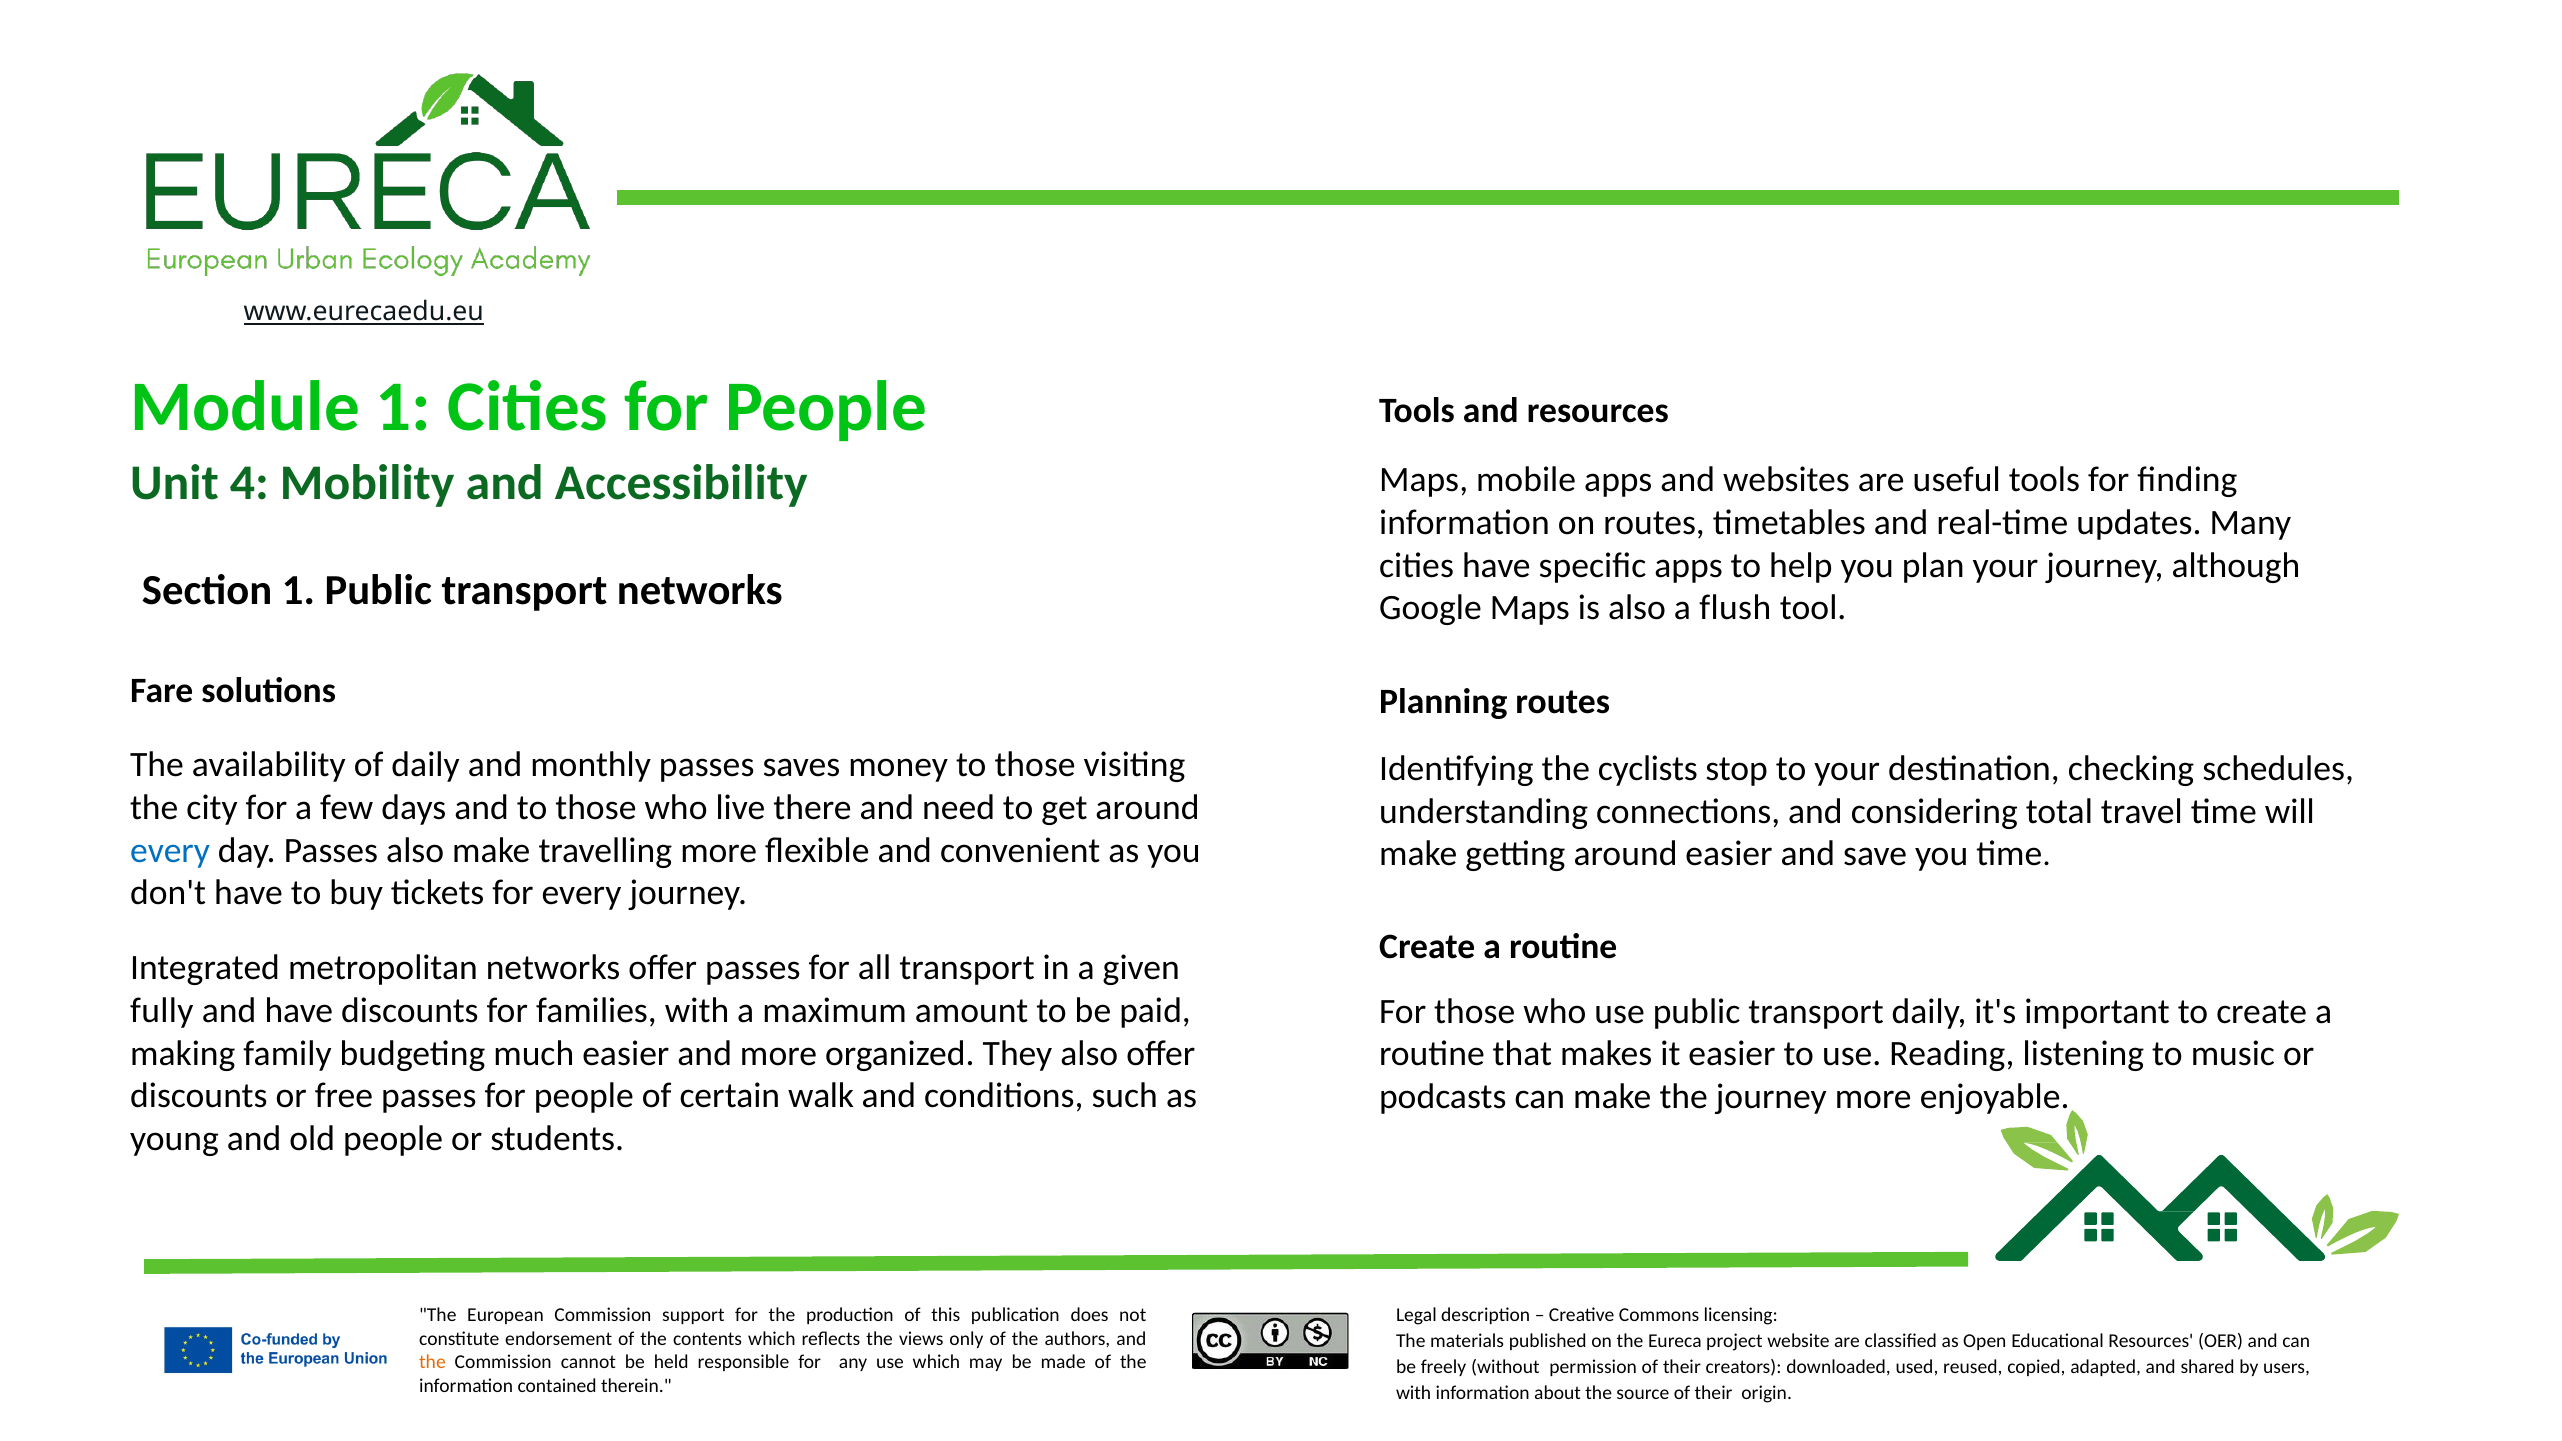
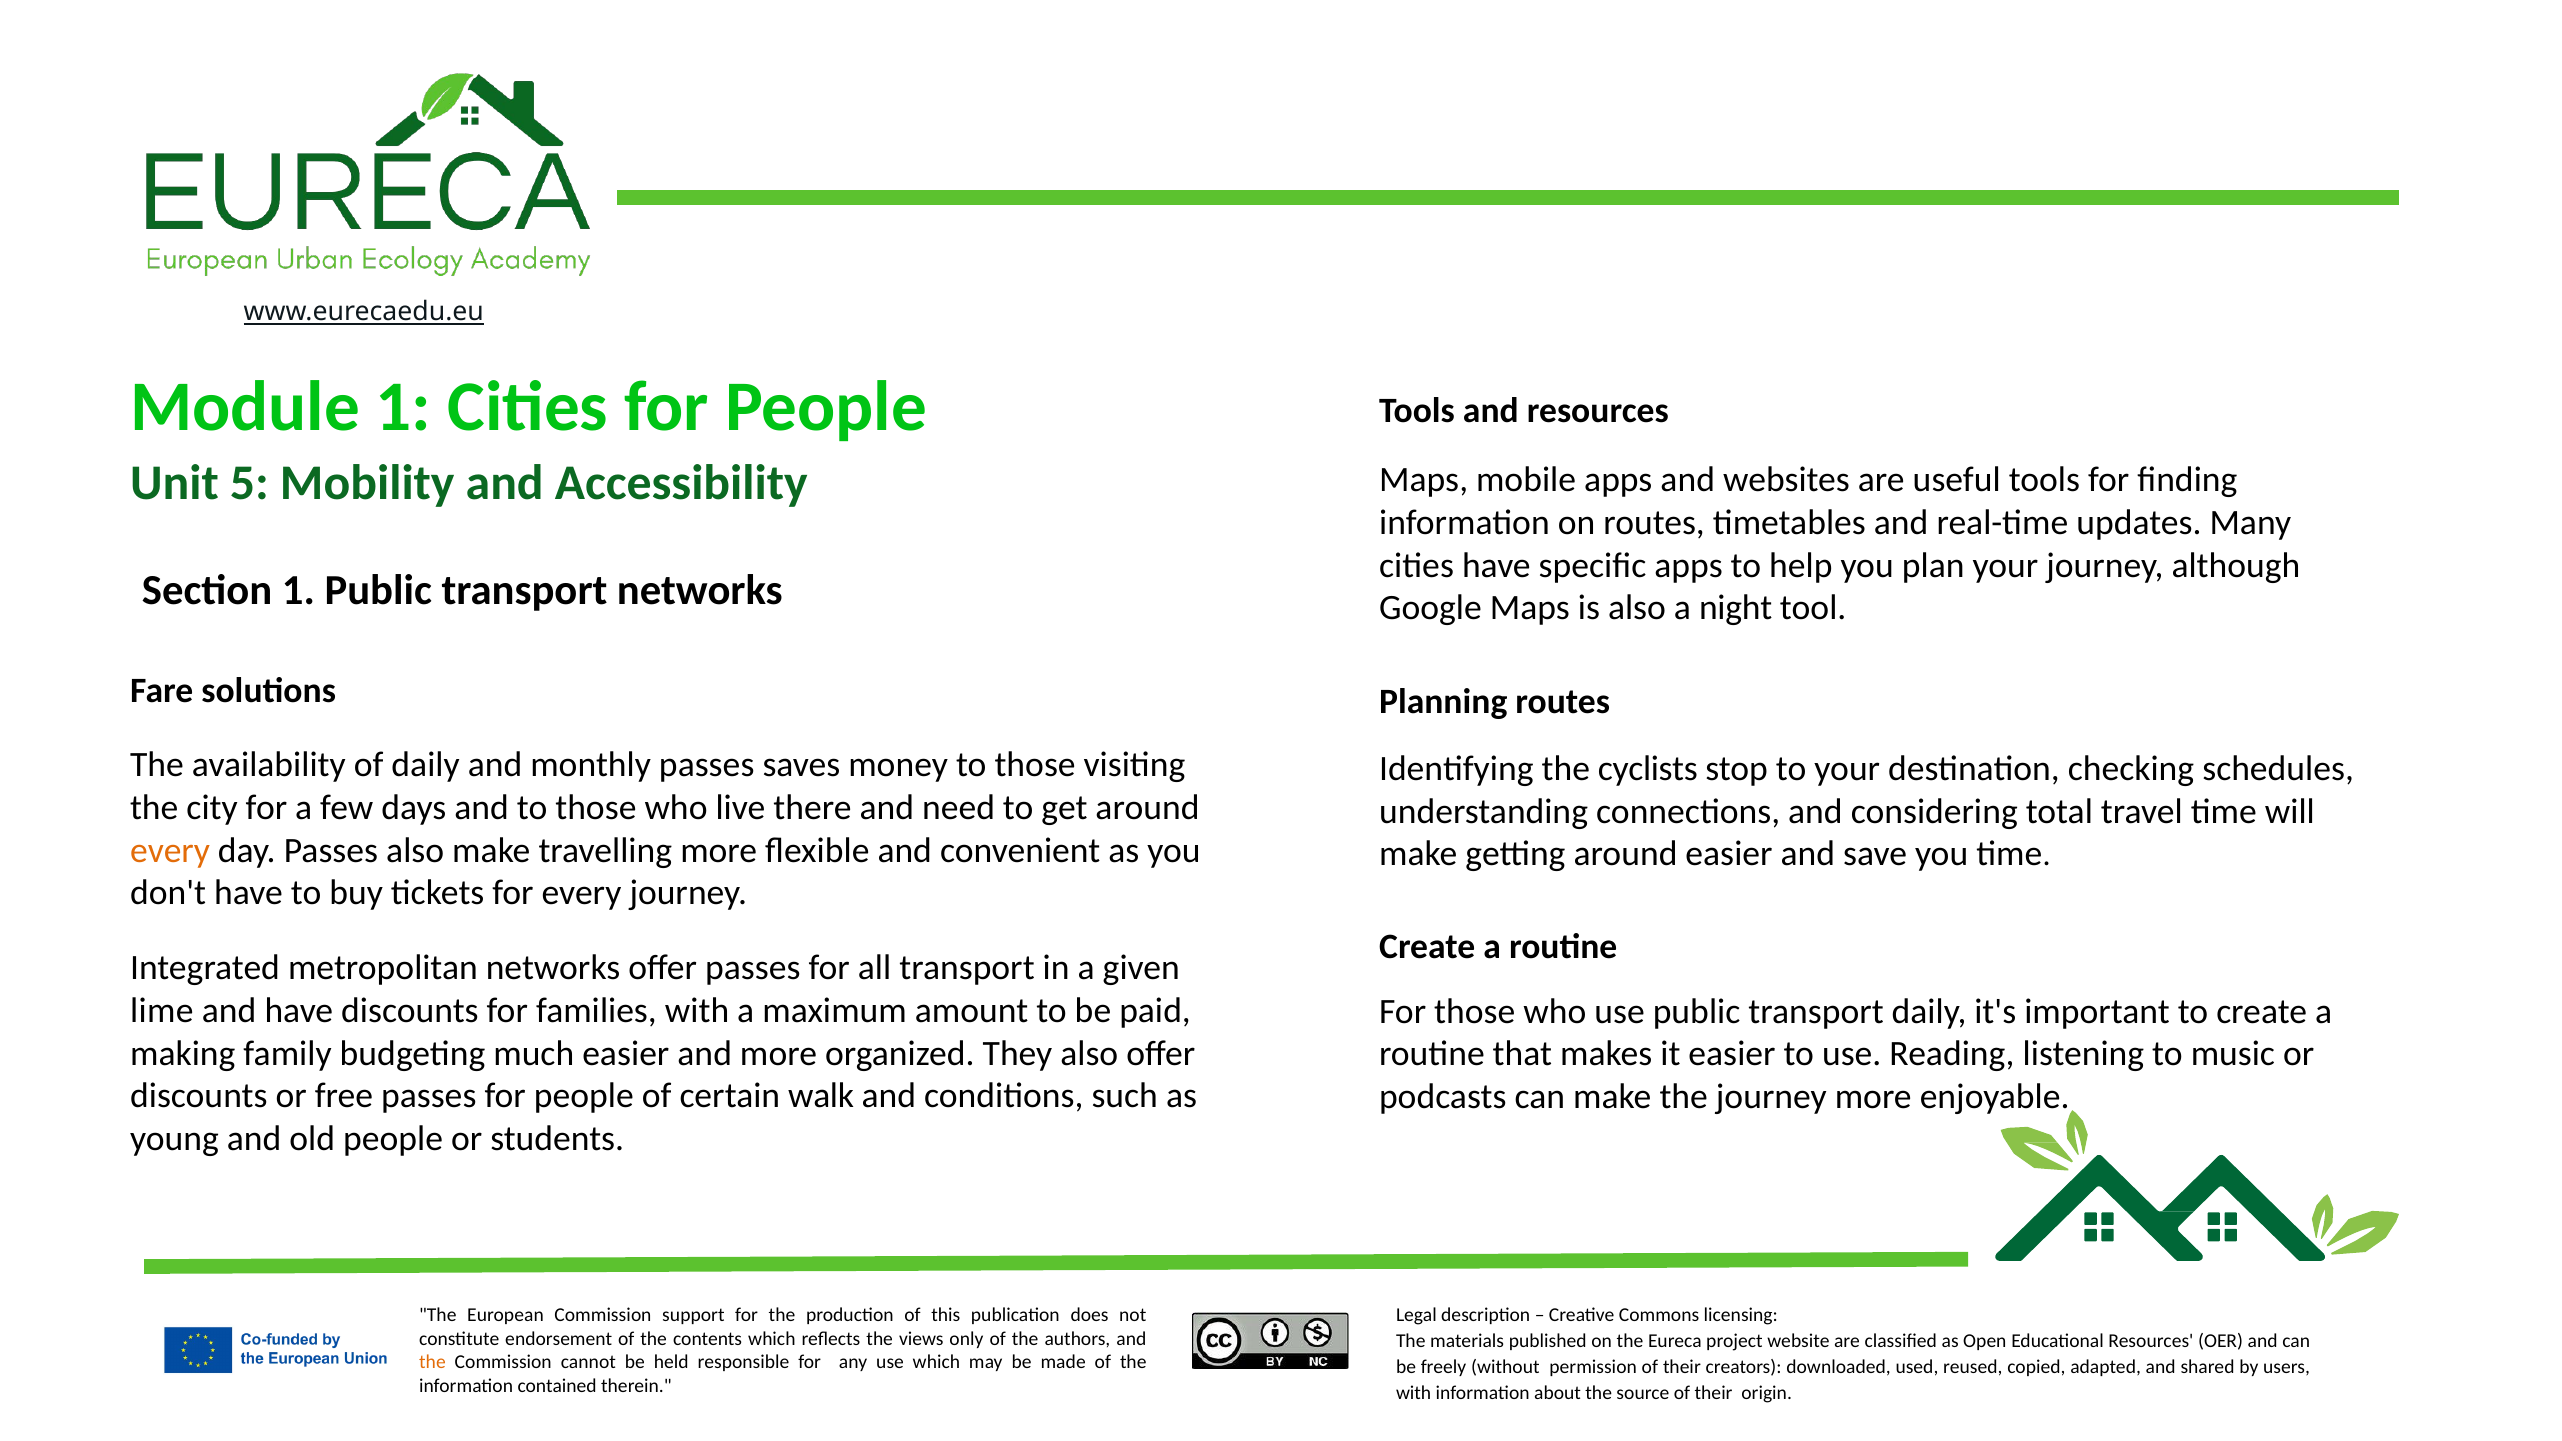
4: 4 -> 5
flush: flush -> night
every at (170, 851) colour: blue -> orange
fully: fully -> lime
